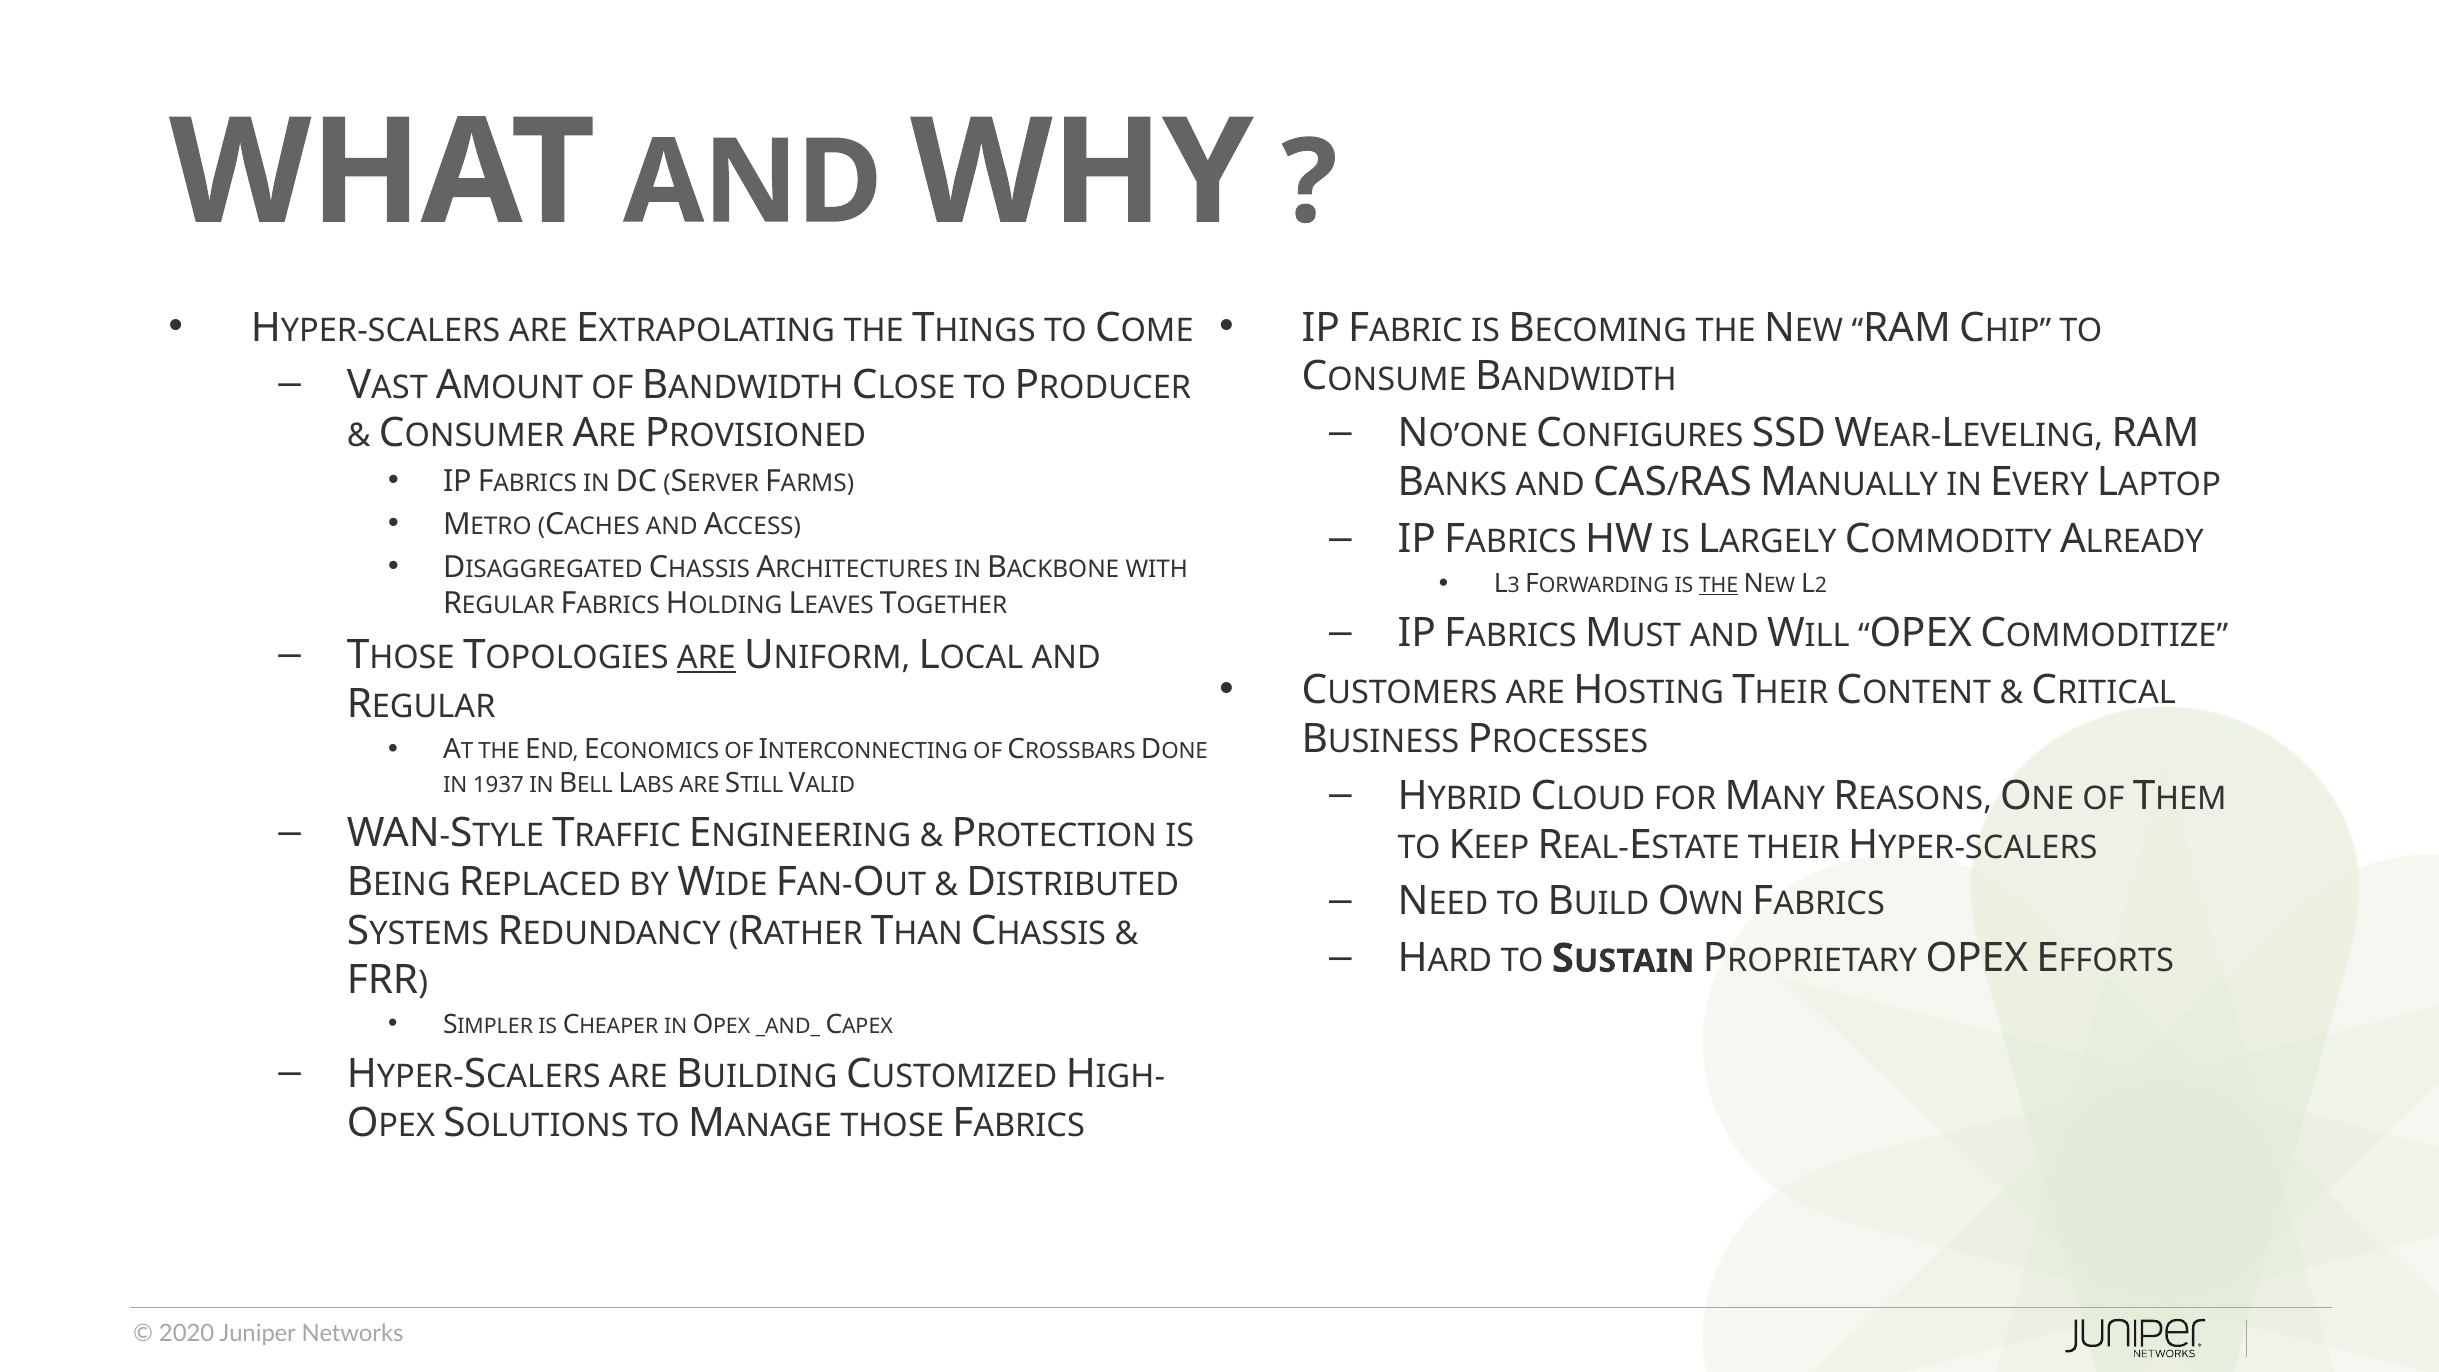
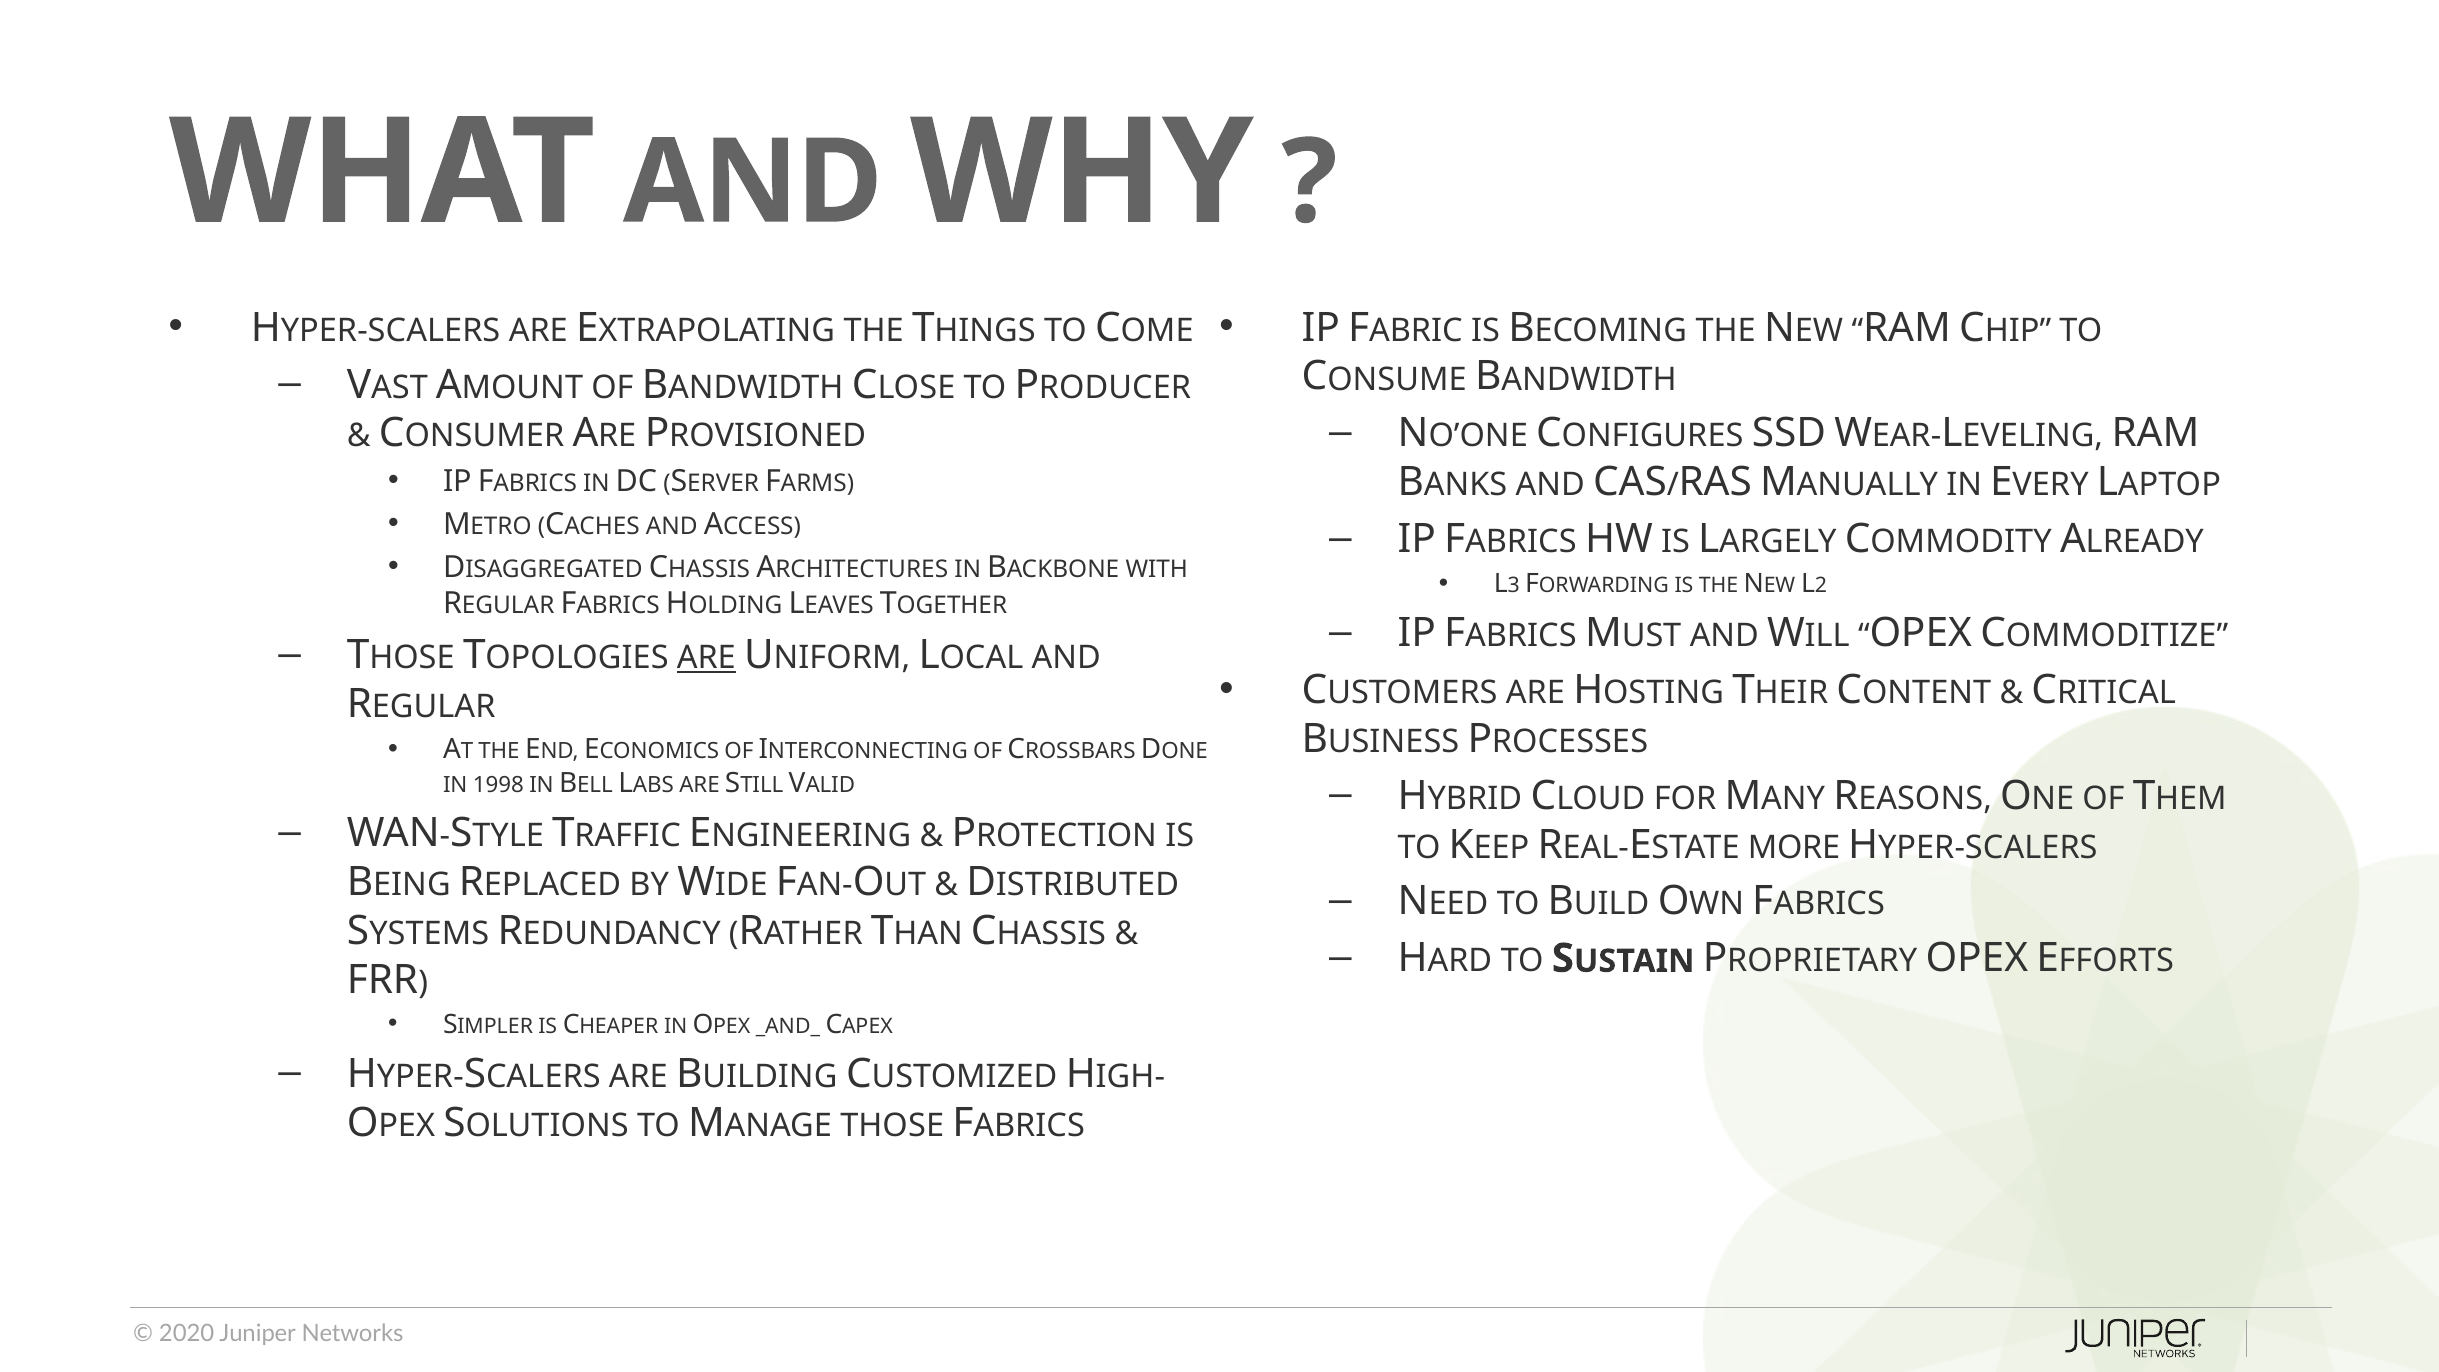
THE at (1719, 586) underline: present -> none
1937: 1937 -> 1998
REAL-ESTATE THEIR: THEIR -> MORE
